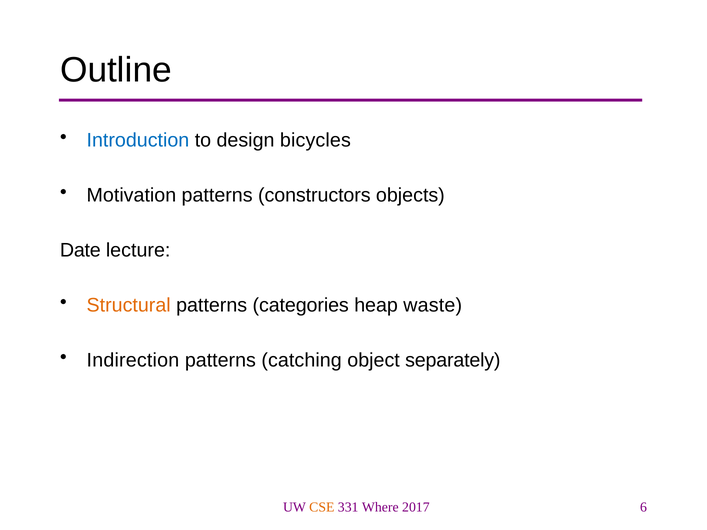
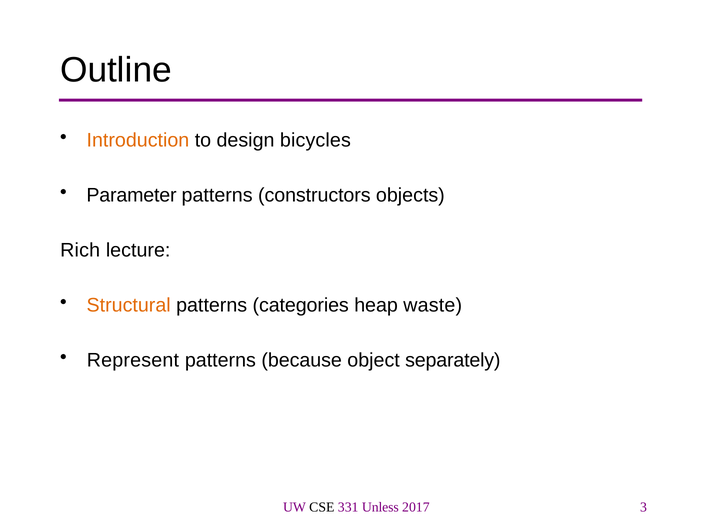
Introduction colour: blue -> orange
Motivation: Motivation -> Parameter
Date: Date -> Rich
Indirection: Indirection -> Represent
catching: catching -> because
CSE colour: orange -> black
Where: Where -> Unless
6: 6 -> 3
